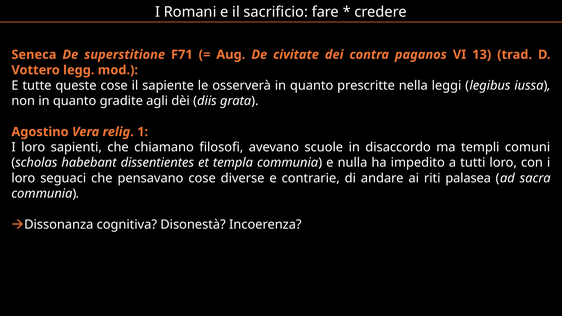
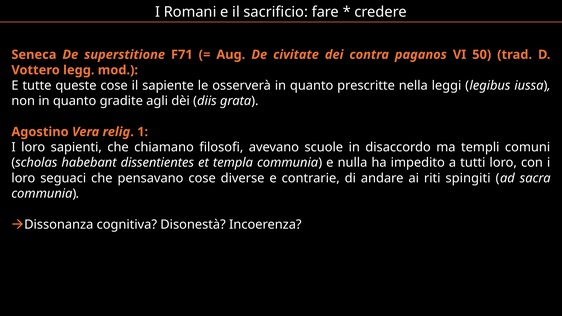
13: 13 -> 50
palasea: palasea -> spingiti
